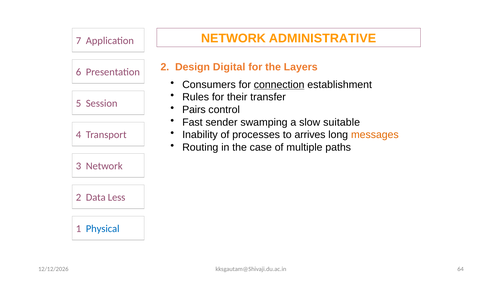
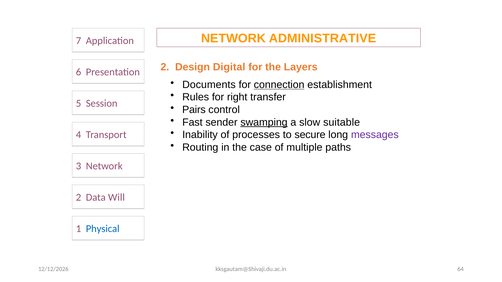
Consumers: Consumers -> Documents
their: their -> right
swamping underline: none -> present
arrives: arrives -> secure
messages colour: orange -> purple
Less: Less -> Will
